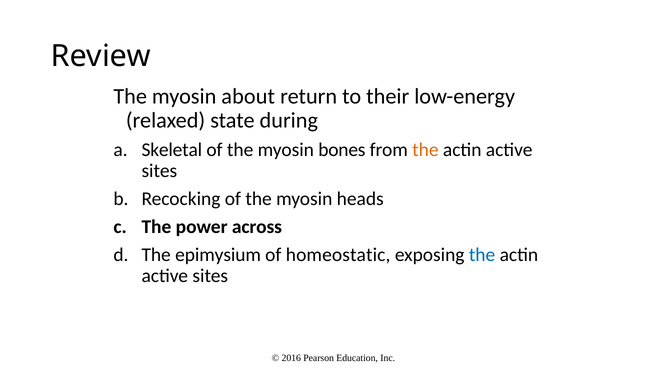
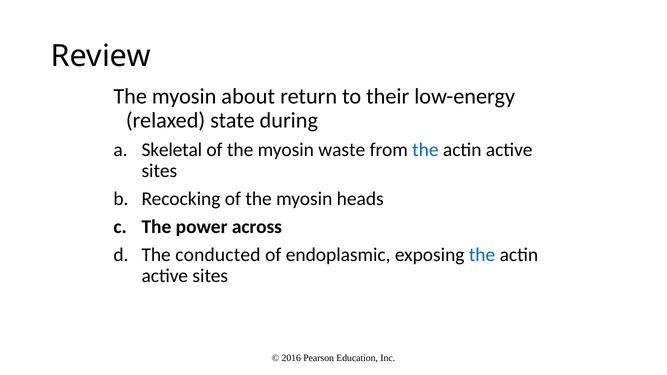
bones: bones -> waste
the at (425, 150) colour: orange -> blue
epimysium: epimysium -> conducted
homeostatic: homeostatic -> endoplasmic
